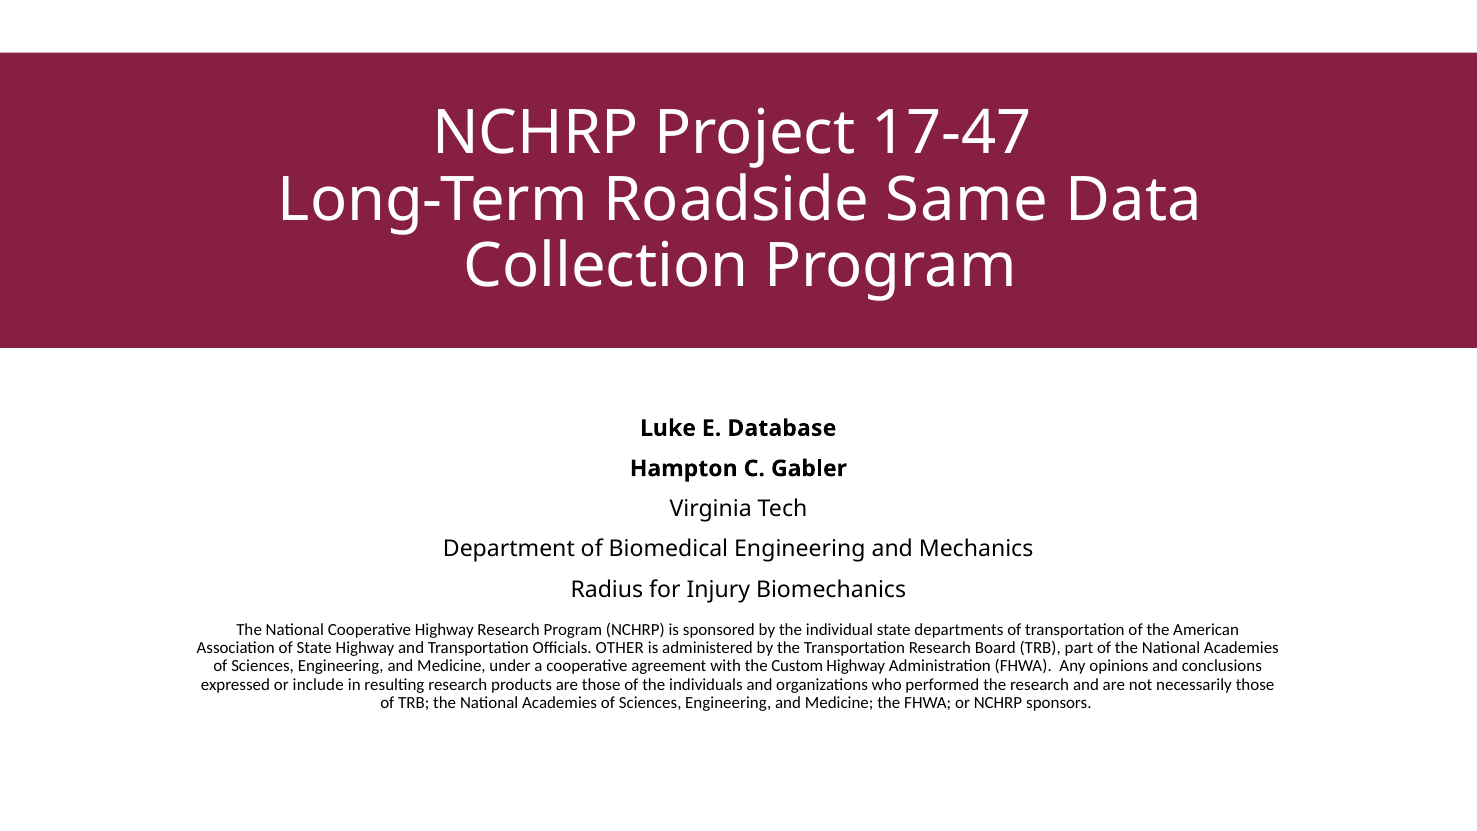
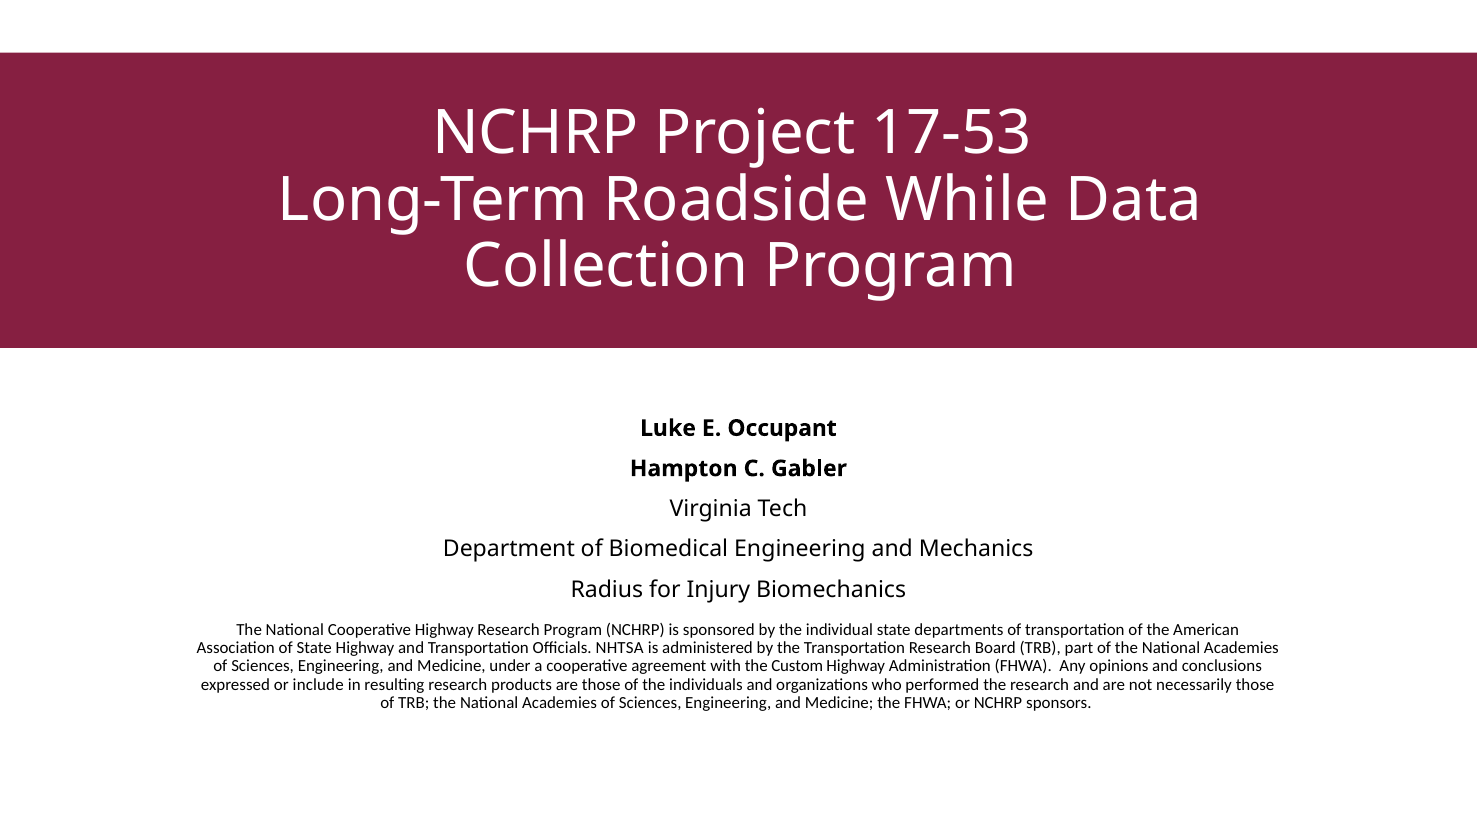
17-47: 17-47 -> 17-53
Same: Same -> While
Database: Database -> Occupant
OTHER: OTHER -> NHTSA
